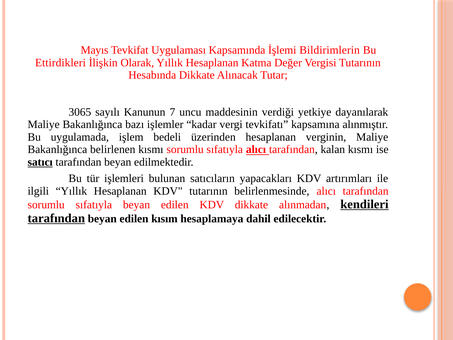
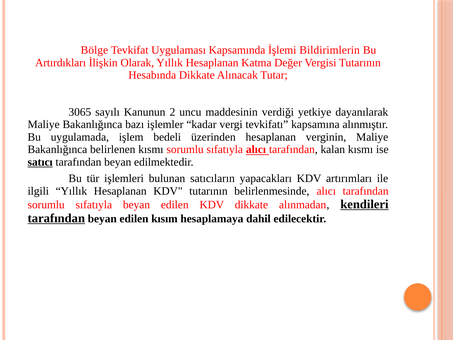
Mayıs: Mayıs -> Bölge
Ettirdikleri: Ettirdikleri -> Artırdıkları
7: 7 -> 2
